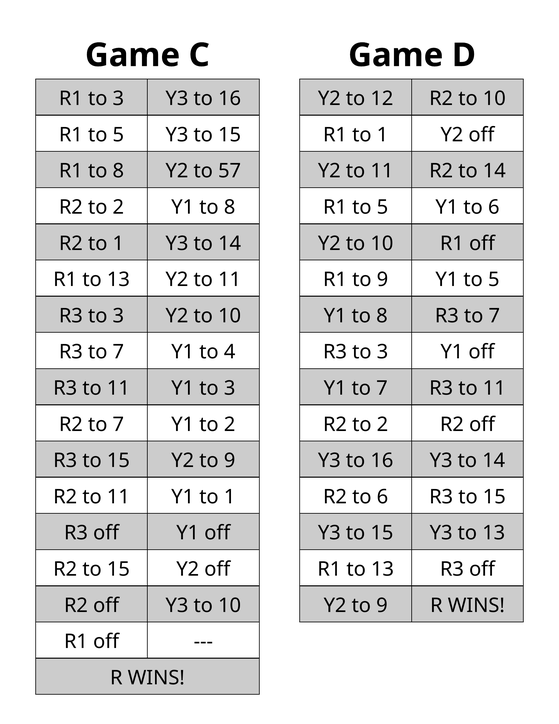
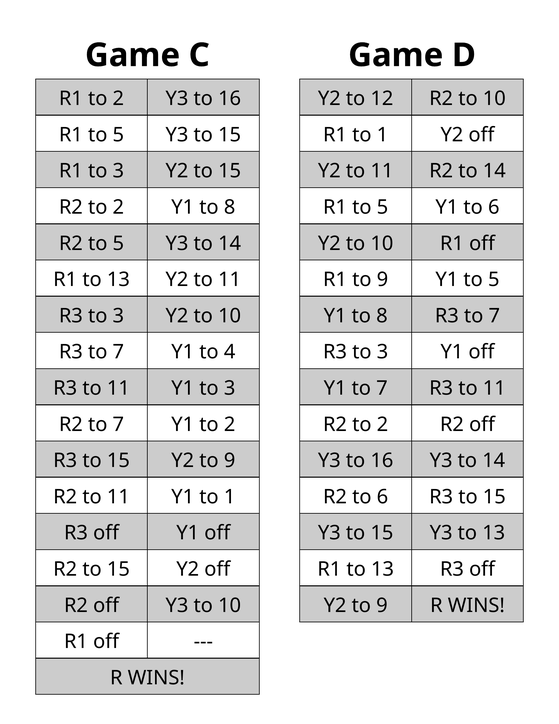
R1 to 3: 3 -> 2
R1 to 8: 8 -> 3
Y2 to 57: 57 -> 15
R2 to 1: 1 -> 5
